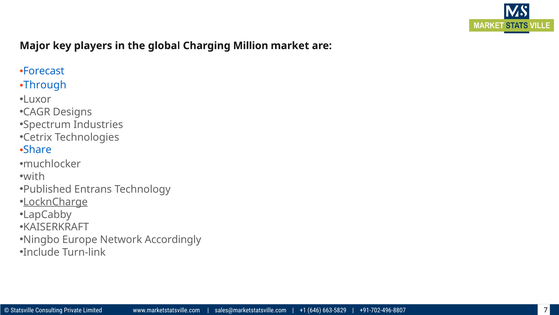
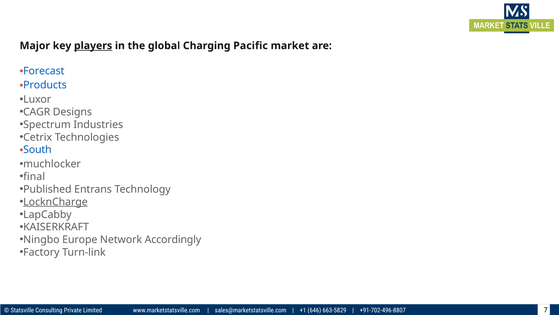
players underline: none -> present
Million: Million -> Pacific
Through: Through -> Products
Share: Share -> South
with: with -> final
Include: Include -> Factory
